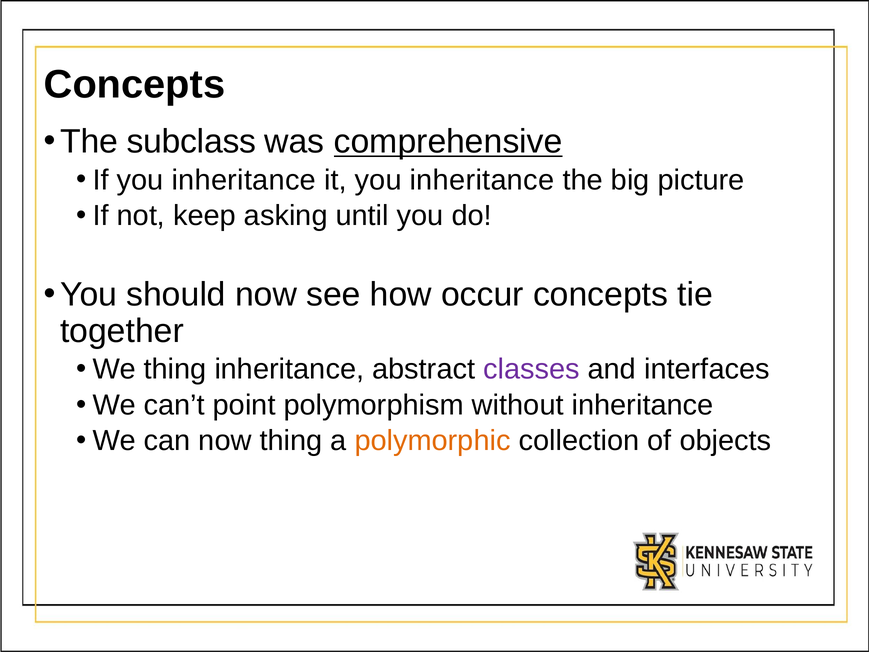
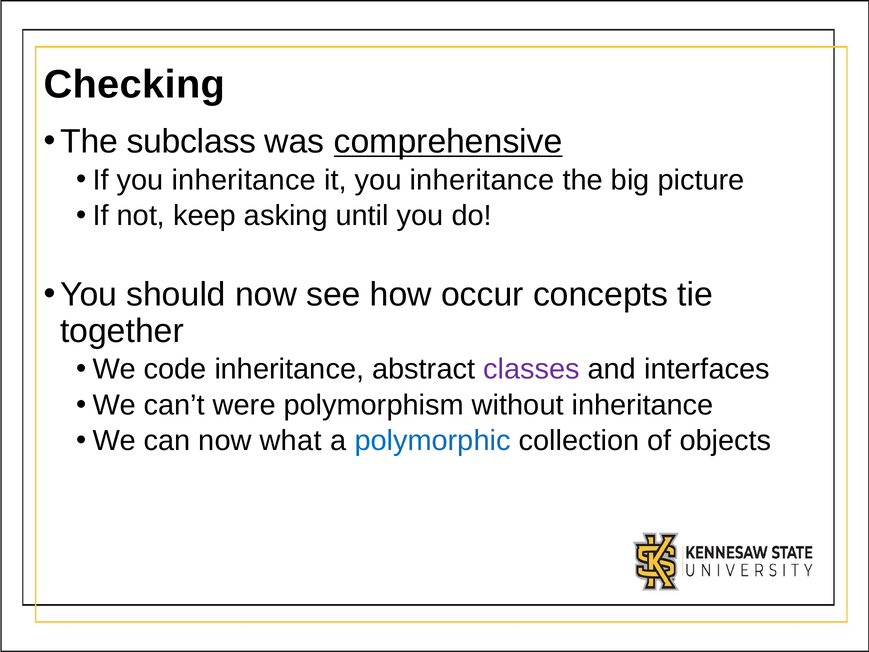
Concepts at (135, 85): Concepts -> Checking
We thing: thing -> code
point: point -> were
now thing: thing -> what
polymorphic colour: orange -> blue
